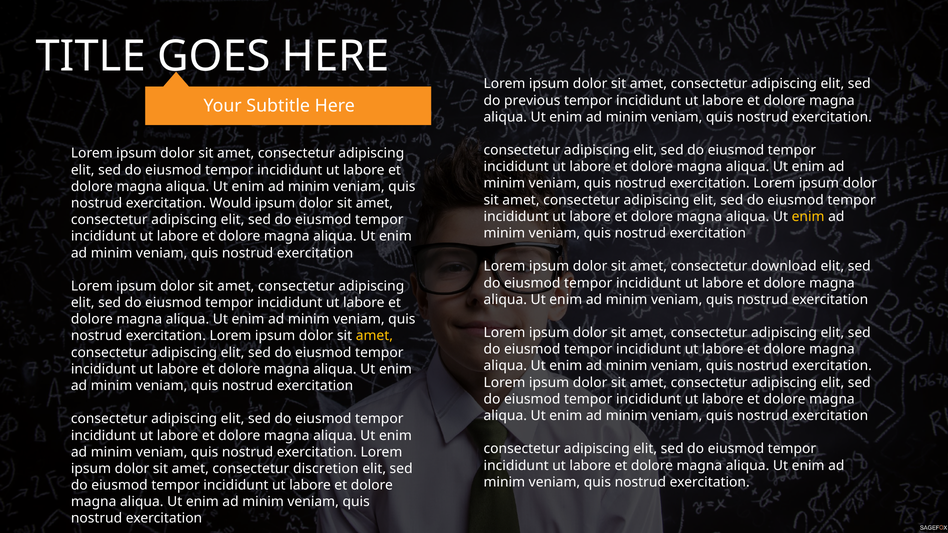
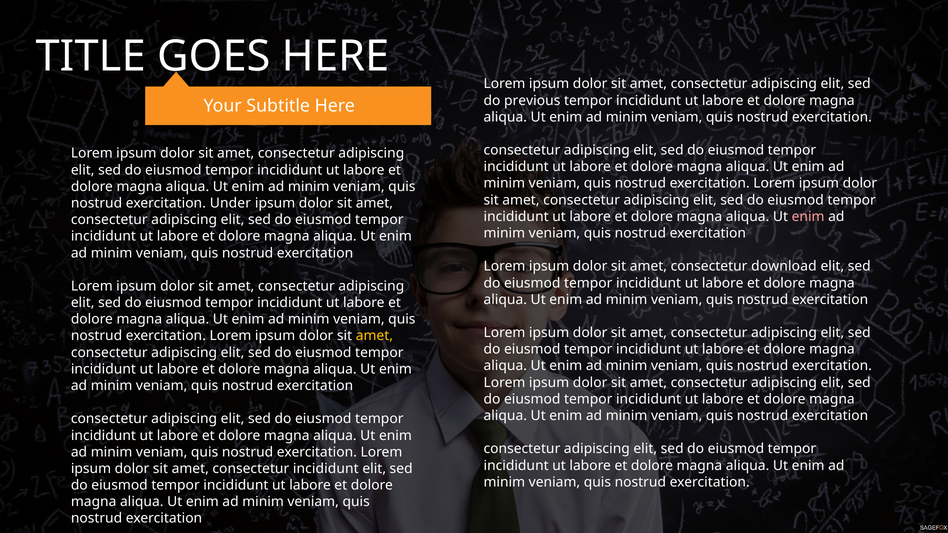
Would: Would -> Under
enim at (808, 217) colour: yellow -> pink
consectetur discretion: discretion -> incididunt
